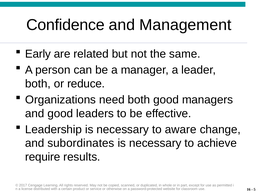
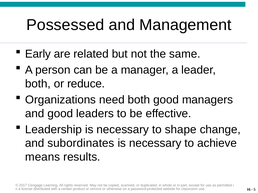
Confidence: Confidence -> Possessed
aware: aware -> shape
require: require -> means
